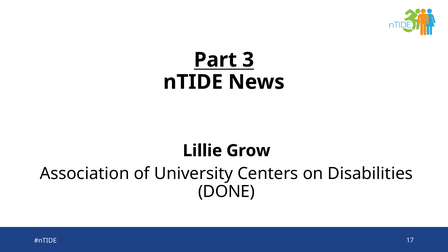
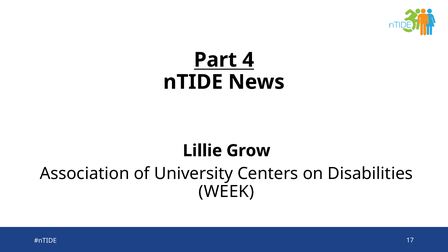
3: 3 -> 4
DONE: DONE -> WEEK
